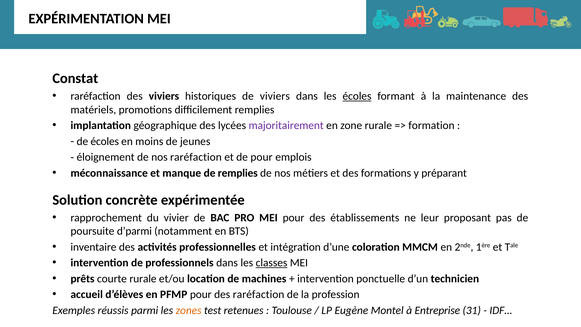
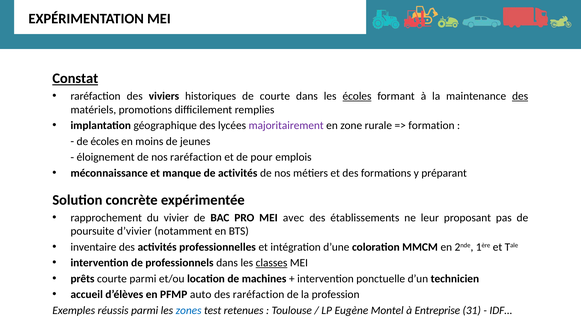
Constat underline: none -> present
de viviers: viviers -> courte
des at (520, 96) underline: none -> present
de remplies: remplies -> activités
MEI pour: pour -> avec
d’parmi: d’parmi -> d’vivier
courte rurale: rurale -> parmi
PFMP pour: pour -> auto
zones colour: orange -> blue
